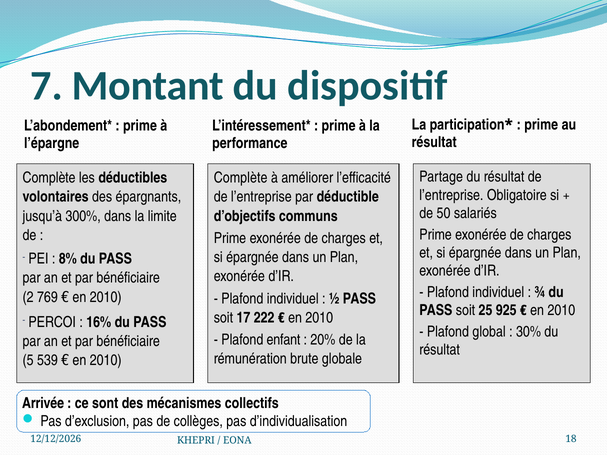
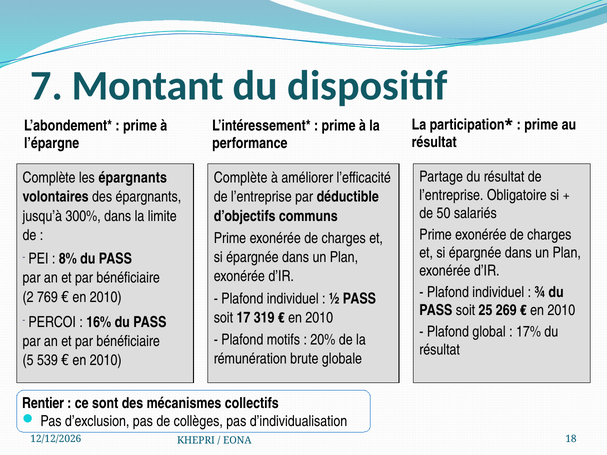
les déductibles: déductibles -> épargnants
925: 925 -> 269
222: 222 -> 319
30%: 30% -> 17%
enfant: enfant -> motifs
Arrivée: Arrivée -> Rentier
